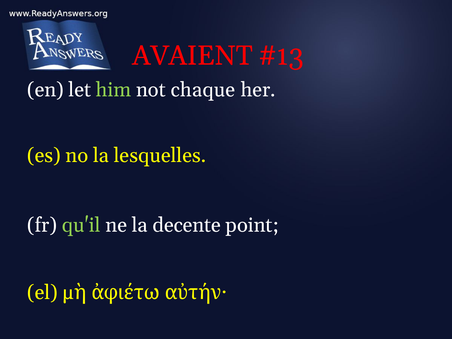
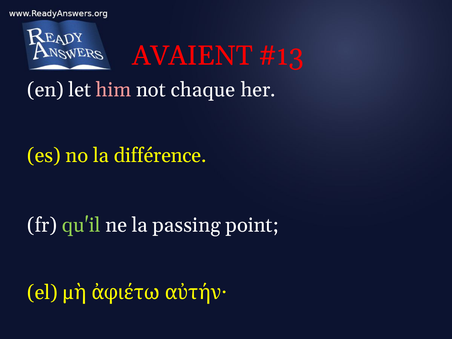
him colour: light green -> pink
lesquelles: lesquelles -> différence
decente: decente -> passing
